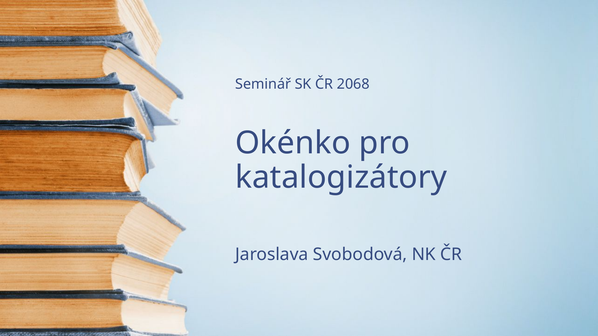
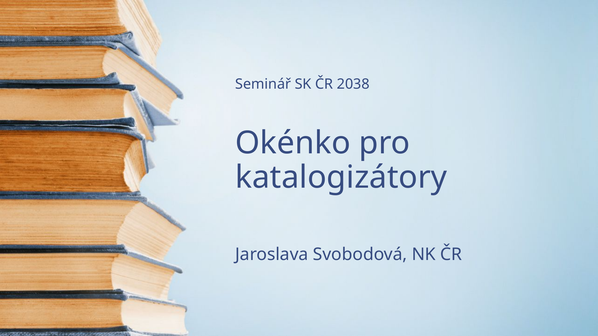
2068: 2068 -> 2038
